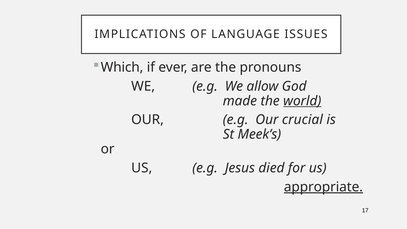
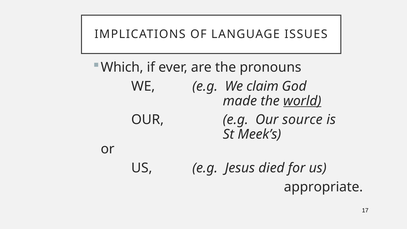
allow: allow -> claim
crucial: crucial -> source
appropriate underline: present -> none
